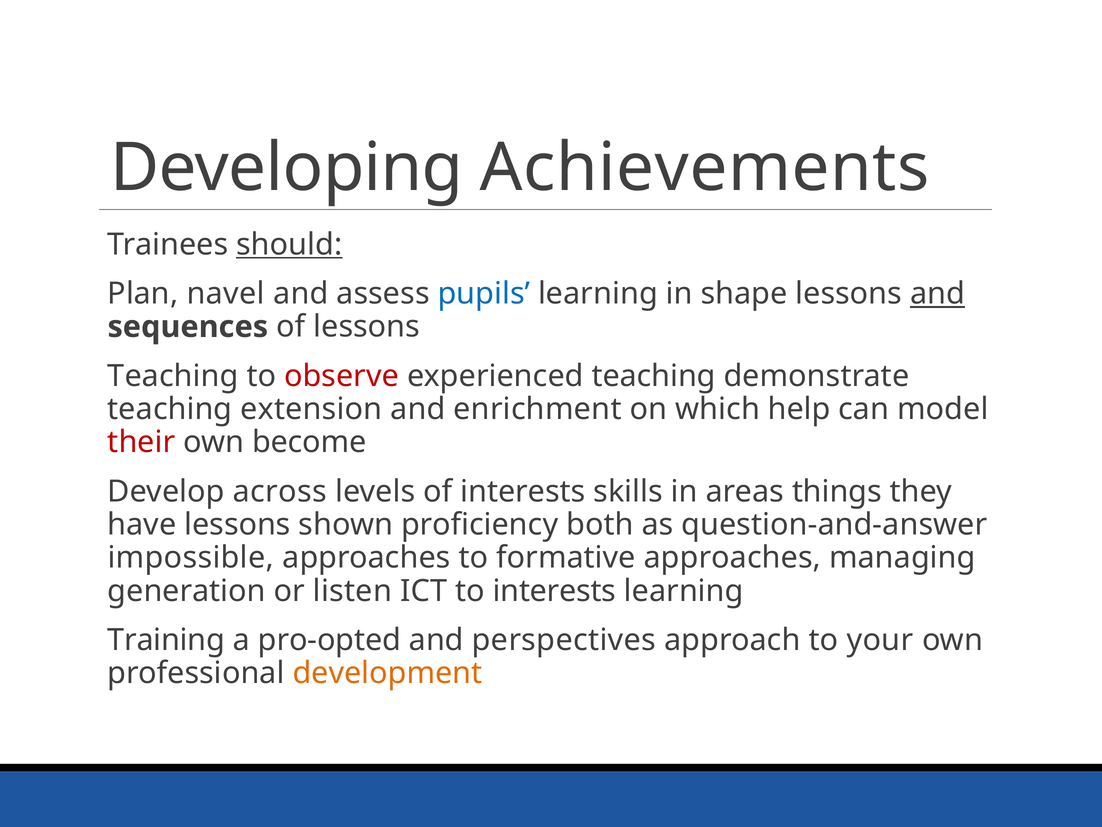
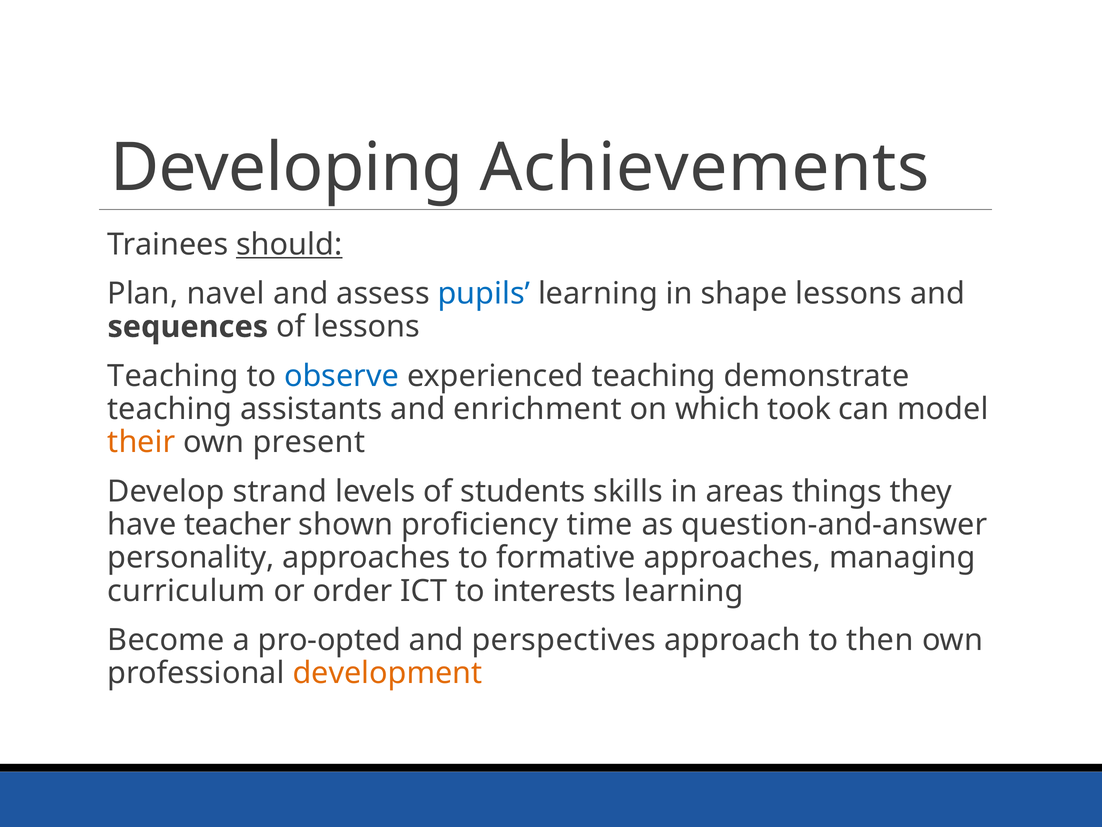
and at (938, 294) underline: present -> none
observe colour: red -> blue
extension: extension -> assistants
help: help -> took
their colour: red -> orange
become: become -> present
across: across -> strand
of interests: interests -> students
have lessons: lessons -> teacher
both: both -> time
impossible: impossible -> personality
generation: generation -> curriculum
listen: listen -> order
Training: Training -> Become
your: your -> then
